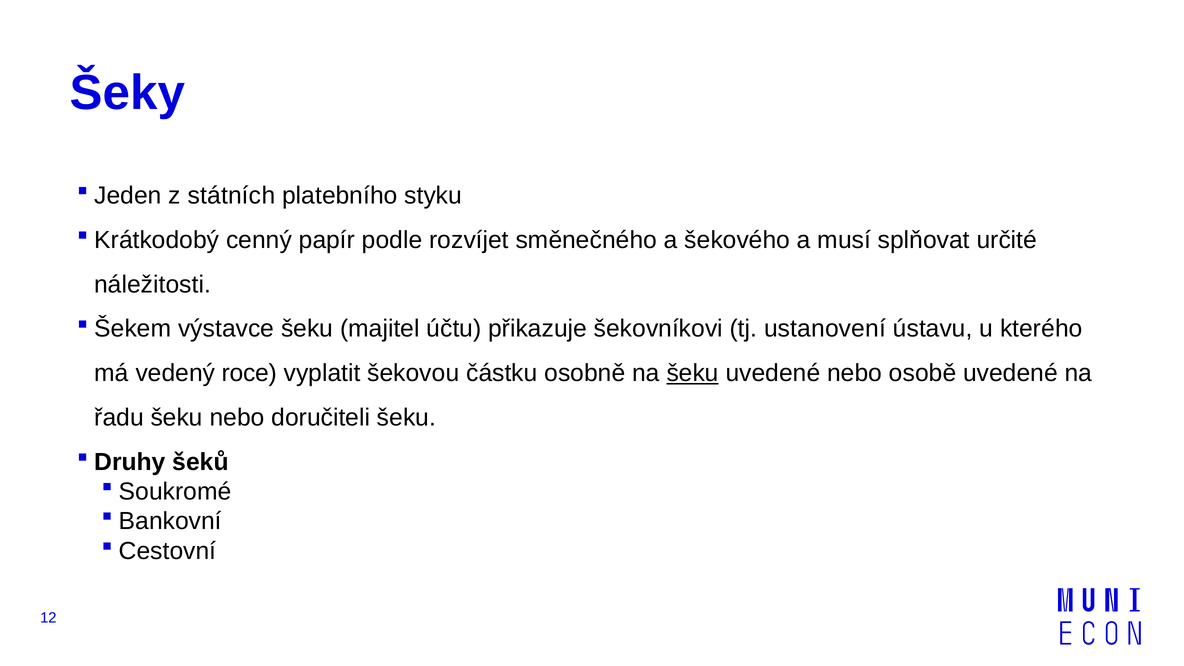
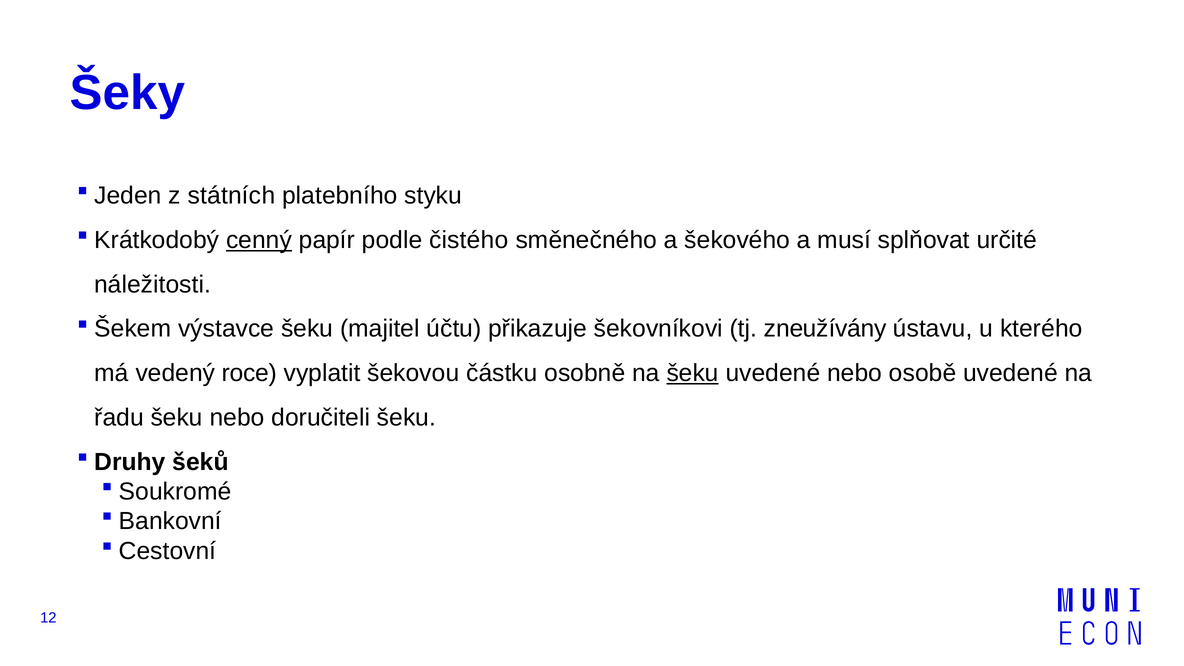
cenný underline: none -> present
rozvíjet: rozvíjet -> čistého
ustanovení: ustanovení -> zneužívány
